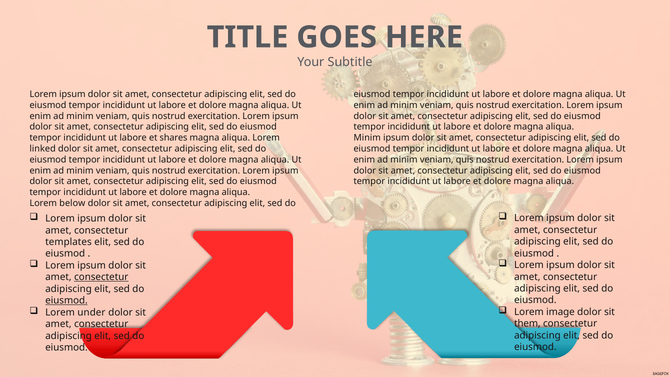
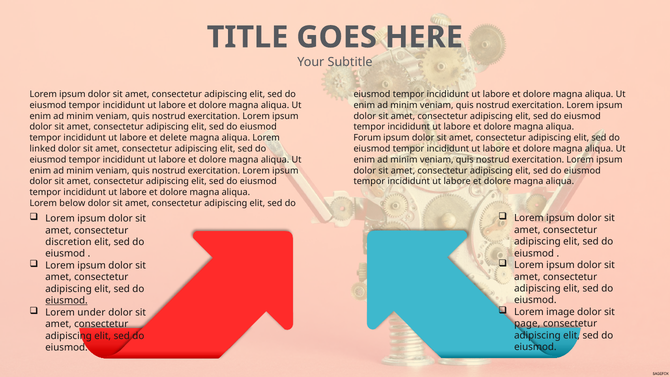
shares: shares -> delete
Minim at (367, 138): Minim -> Forum
templates: templates -> discretion
consectetur at (101, 277) underline: present -> none
them: them -> page
